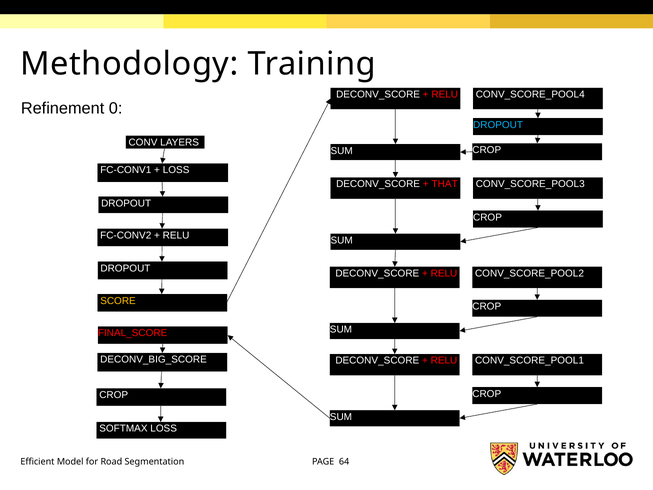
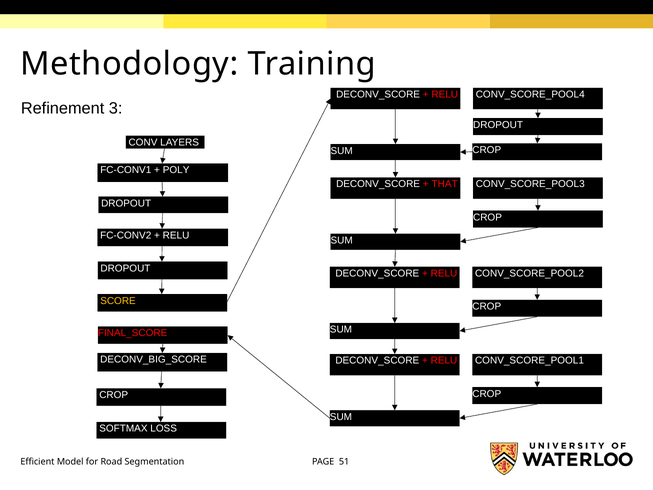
0: 0 -> 3
DROPOUT at (498, 125) colour: light blue -> white
LOSS at (176, 170): LOSS -> POLY
64: 64 -> 51
